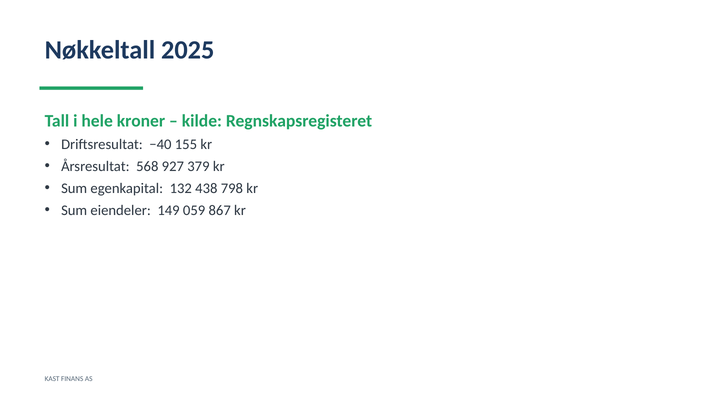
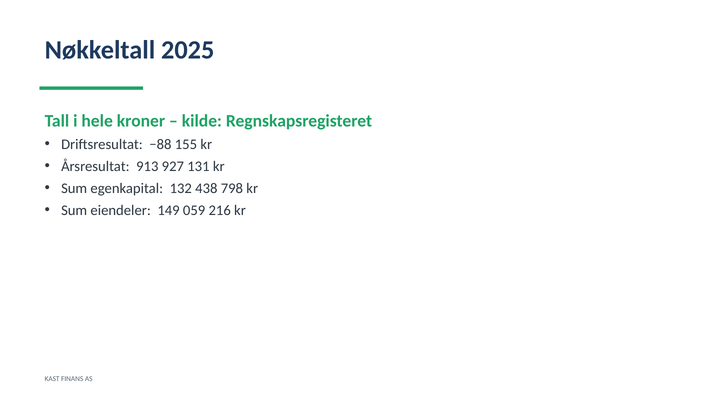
−40: −40 -> −88
568: 568 -> 913
379: 379 -> 131
867: 867 -> 216
